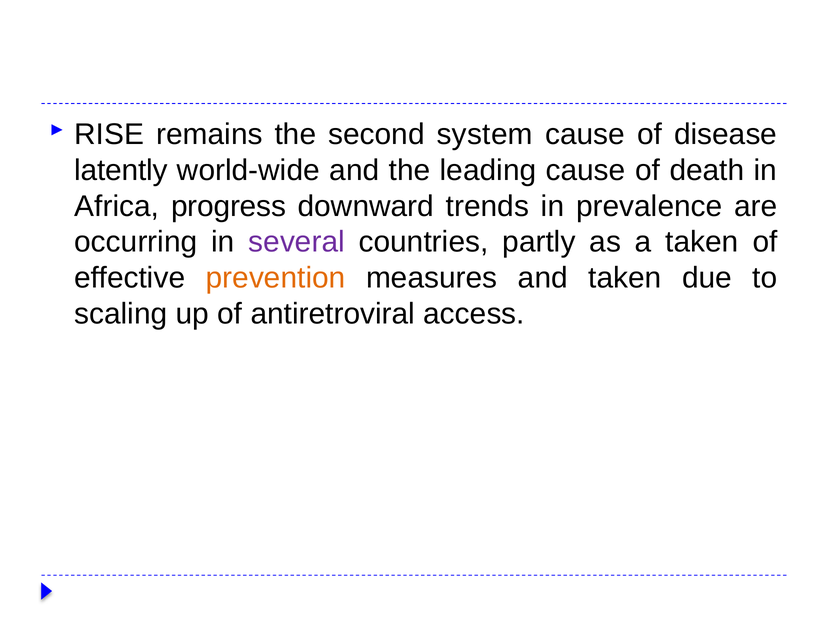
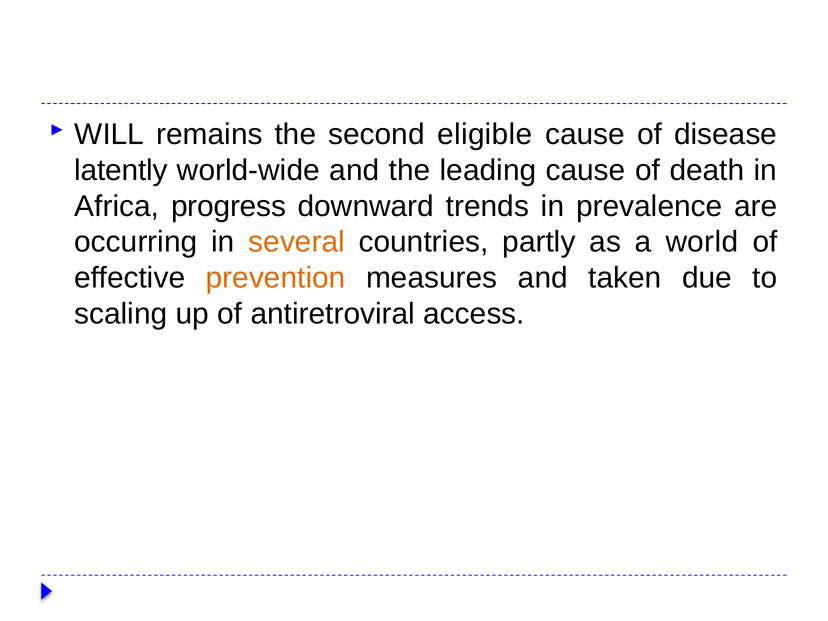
RISE: RISE -> WILL
system: system -> eligible
several colour: purple -> orange
a taken: taken -> world
